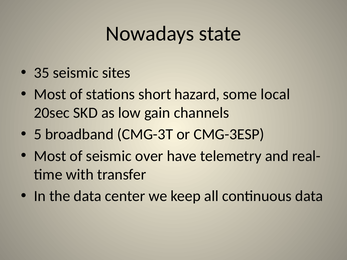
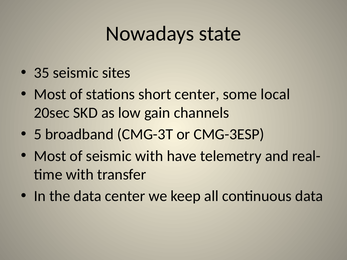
short hazard: hazard -> center
seismic over: over -> with
